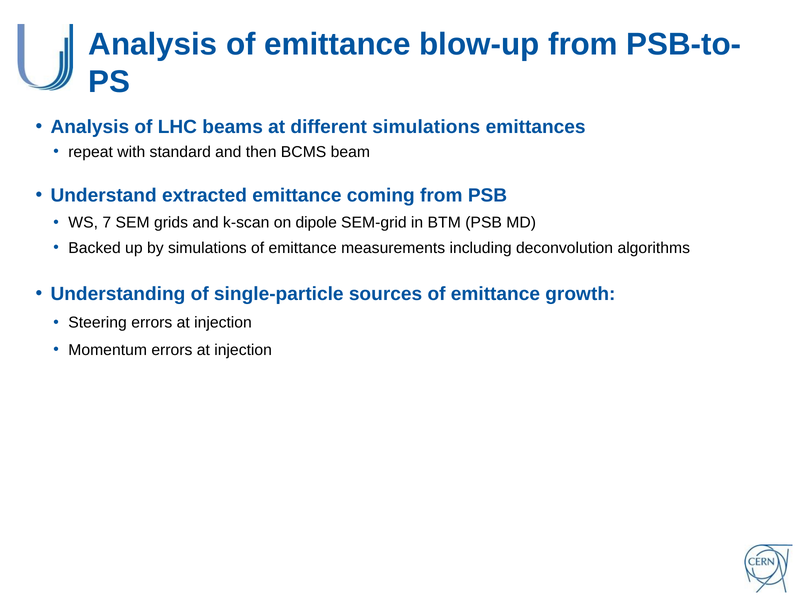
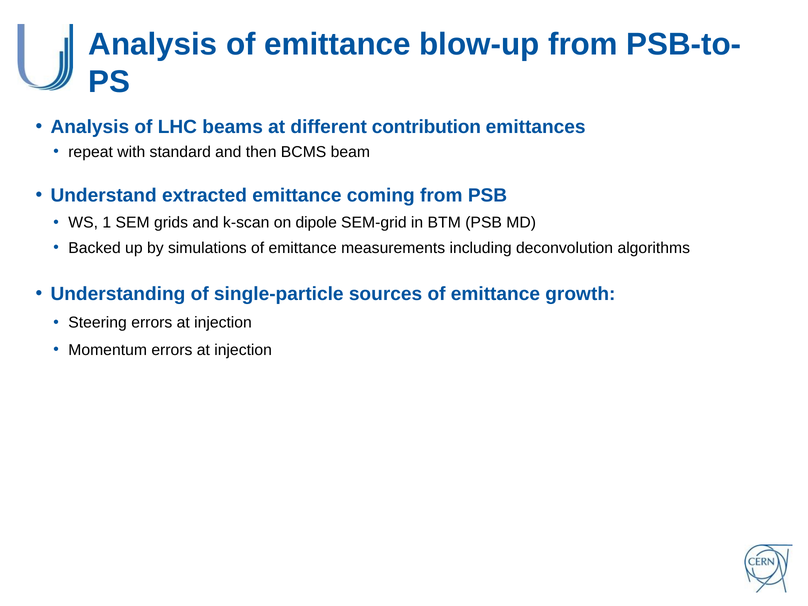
different simulations: simulations -> contribution
7: 7 -> 1
